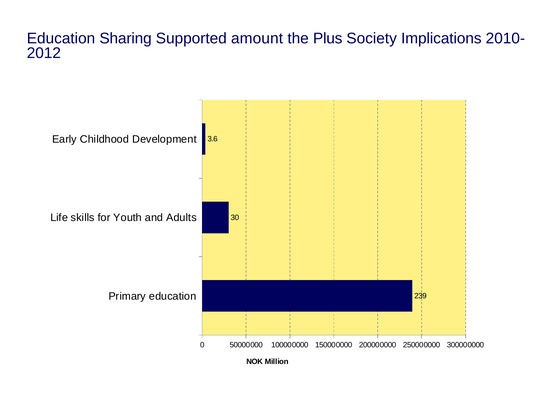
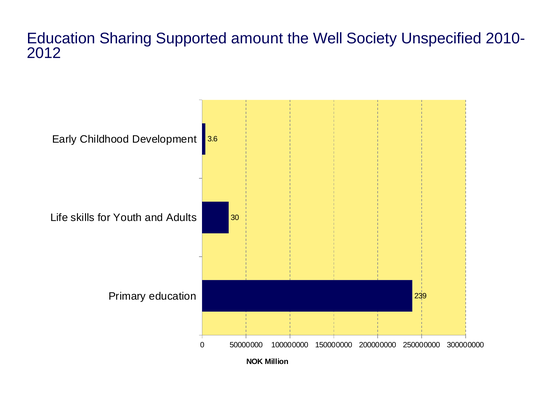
Plus: Plus -> Well
Implications: Implications -> Unspecified
